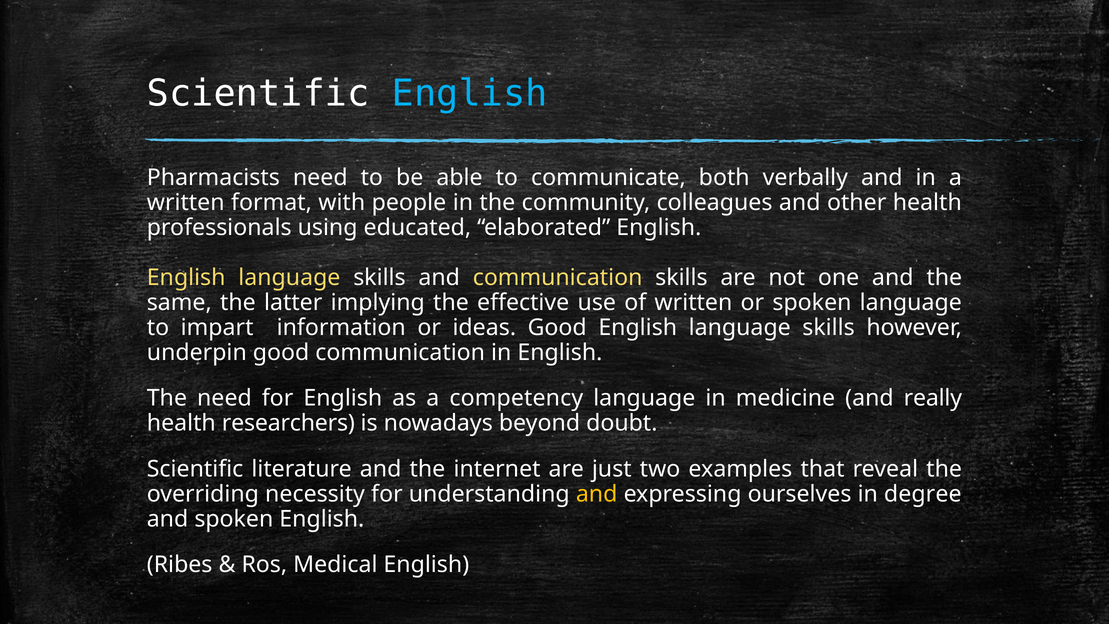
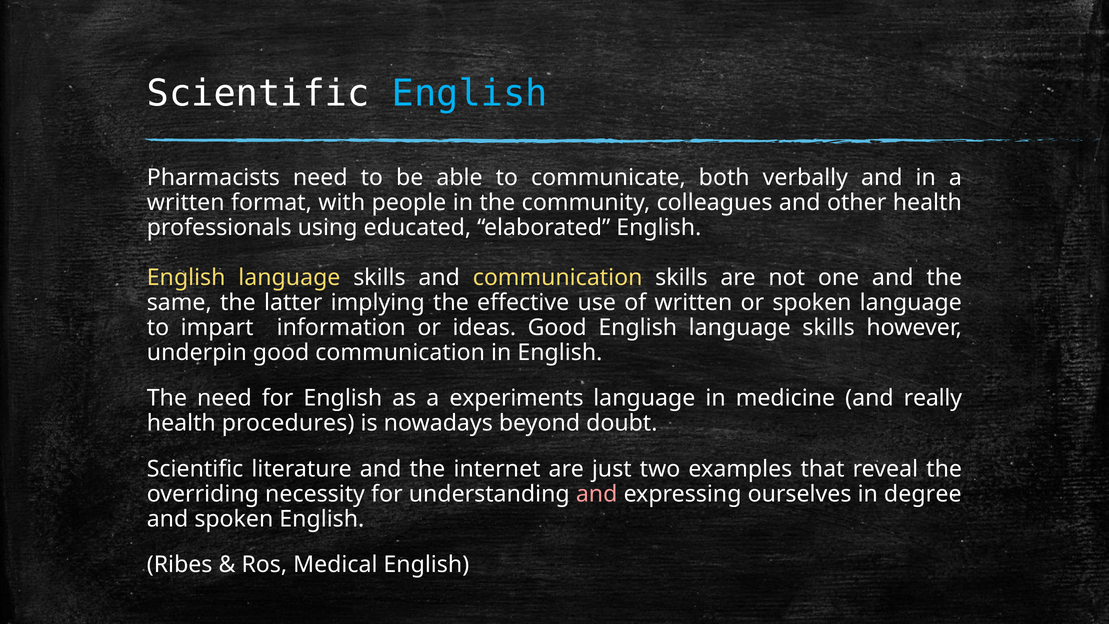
competency: competency -> experiments
researchers: researchers -> procedures
and at (597, 494) colour: yellow -> pink
